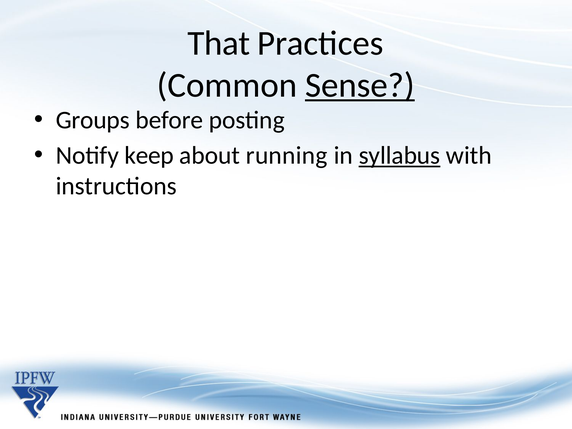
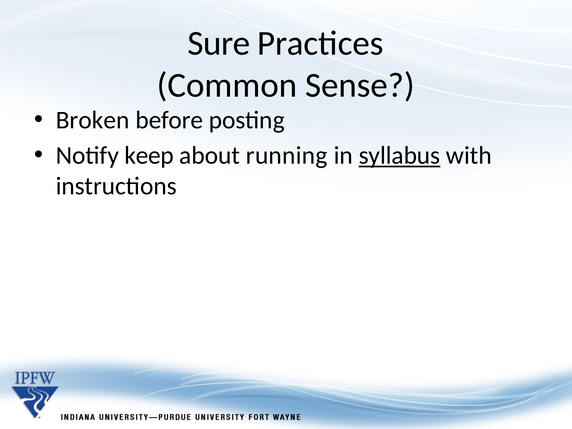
That: That -> Sure
Sense underline: present -> none
Groups: Groups -> Broken
